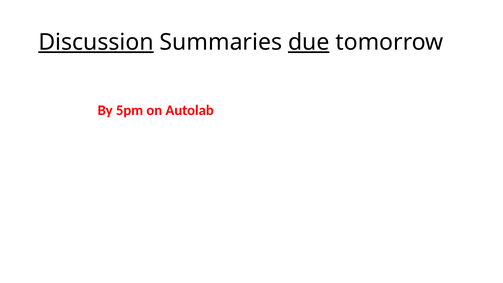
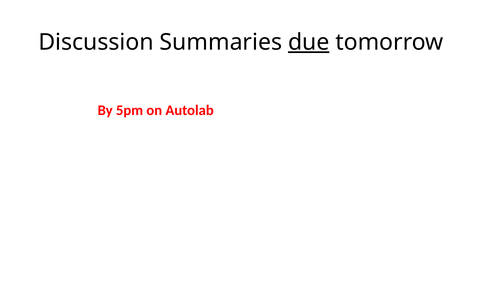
Discussion underline: present -> none
